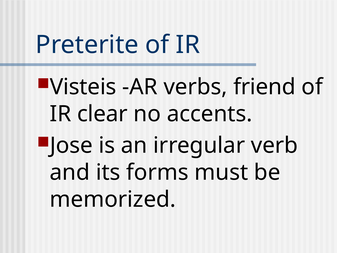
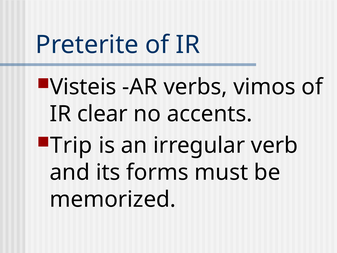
friend: friend -> vimos
Jose: Jose -> Trip
